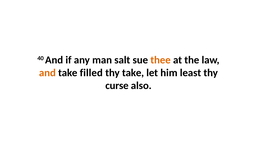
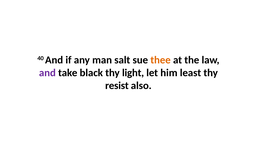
and at (47, 73) colour: orange -> purple
filled: filled -> black
thy take: take -> light
curse: curse -> resist
